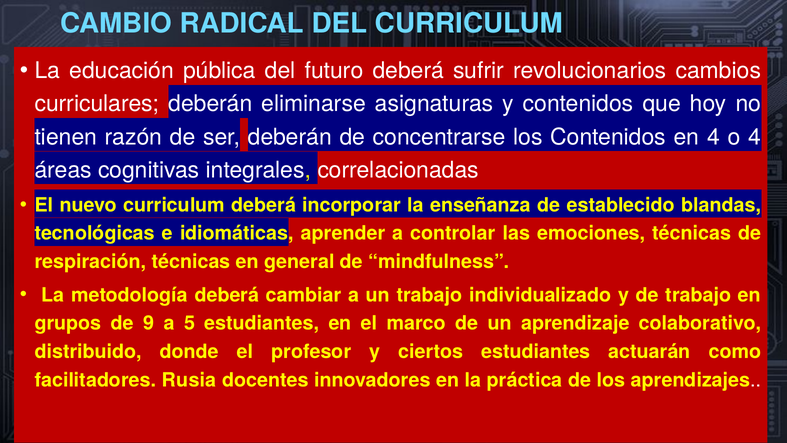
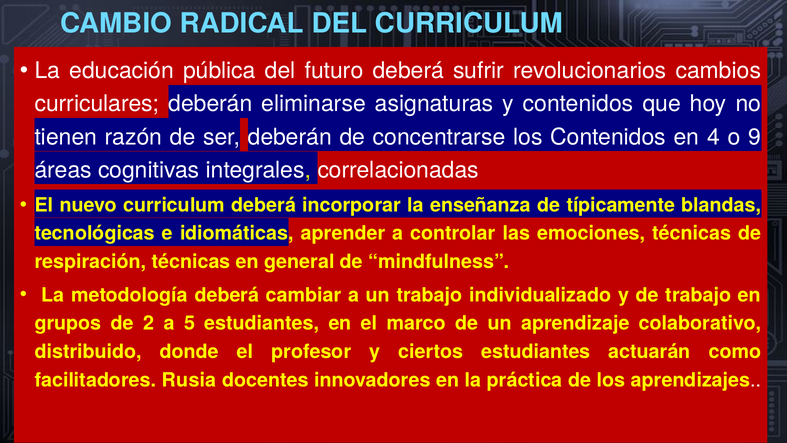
o 4: 4 -> 9
establecido: establecido -> típicamente
9: 9 -> 2
